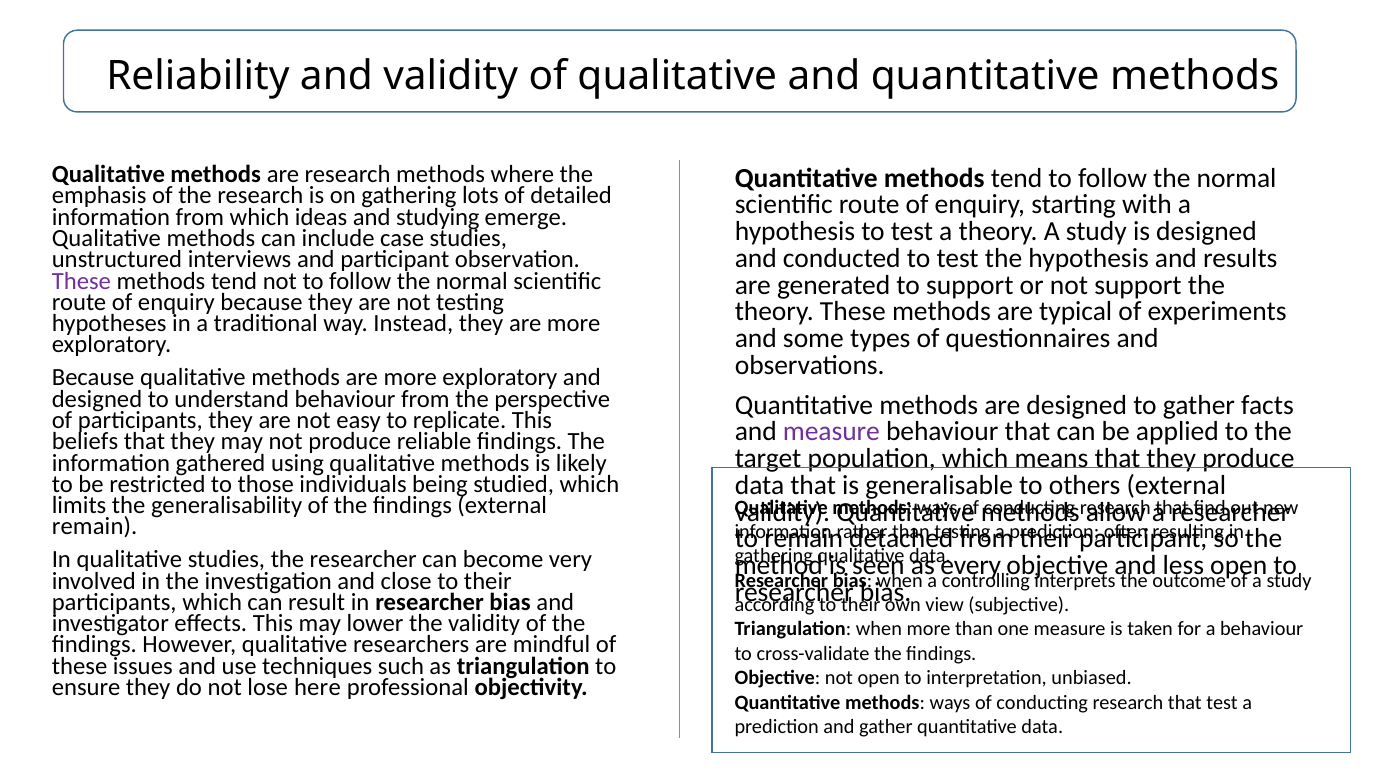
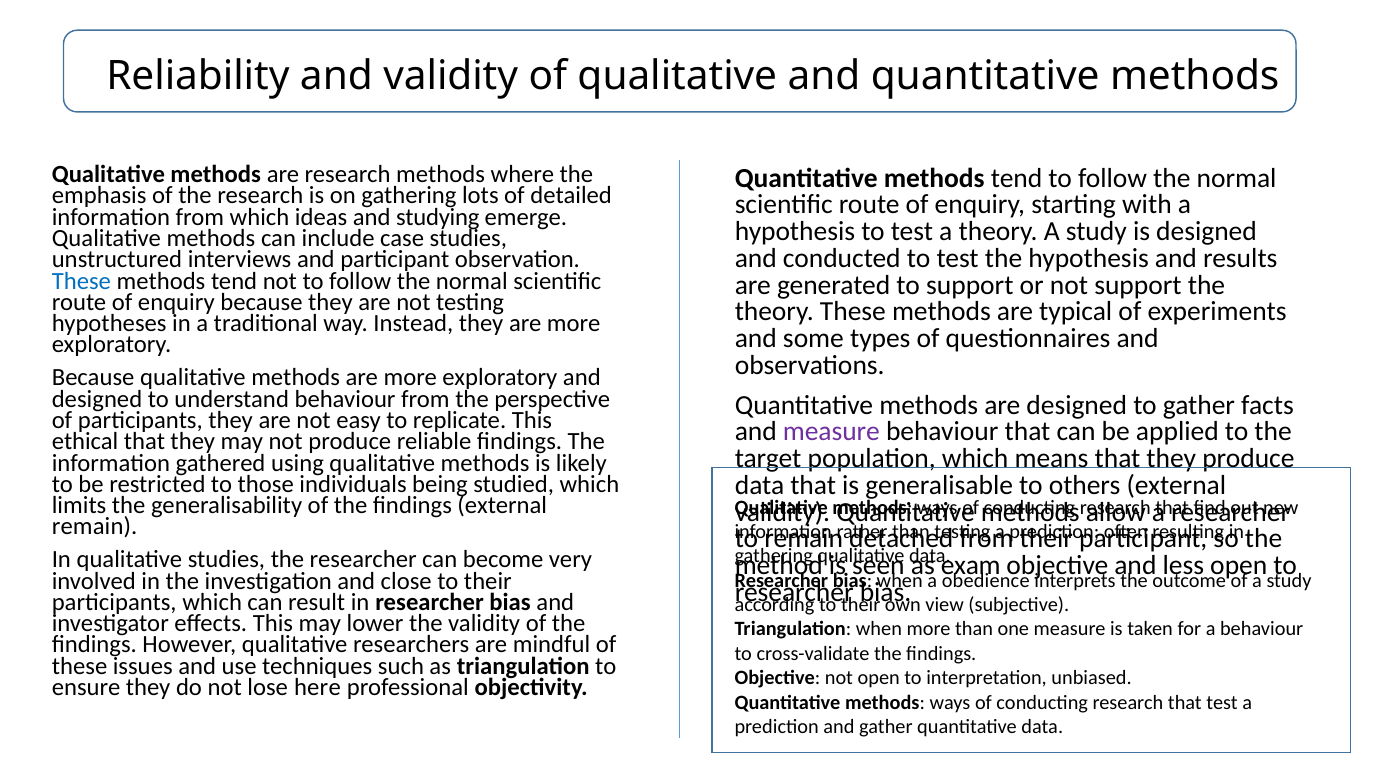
These at (81, 281) colour: purple -> blue
beliefs: beliefs -> ethical
every: every -> exam
controlling: controlling -> obedience
